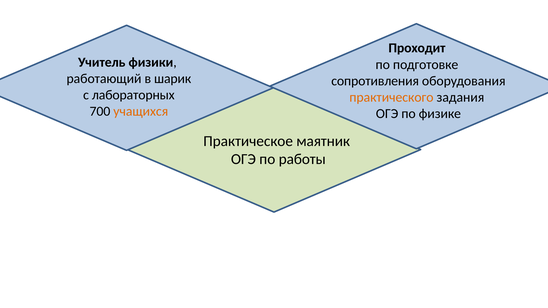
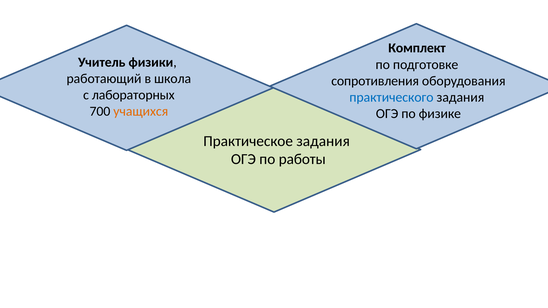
Проходит: Проходит -> Комплект
шарик: шарик -> школа
практического colour: orange -> blue
Практическое маятник: маятник -> задания
